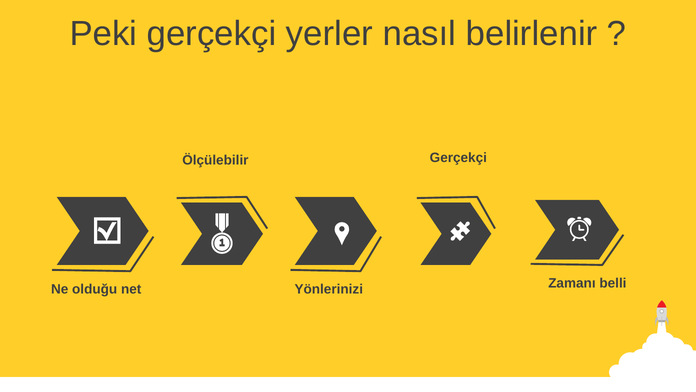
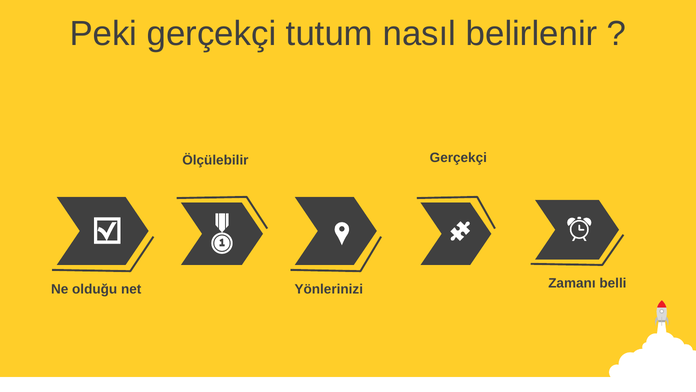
yerler: yerler -> tutum
